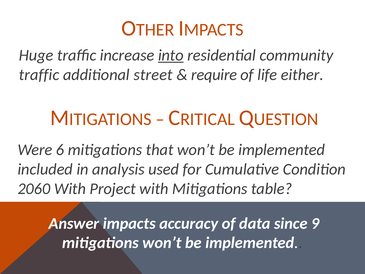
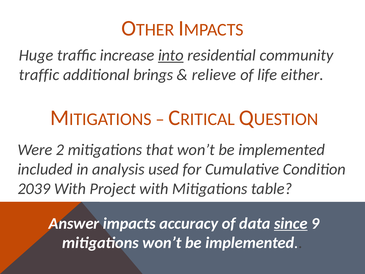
street: street -> brings
require: require -> relieve
6: 6 -> 2
2060: 2060 -> 2039
since underline: none -> present
